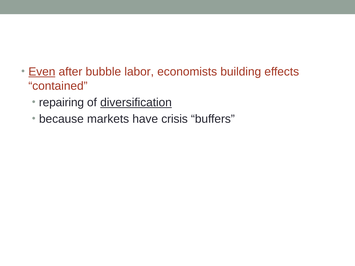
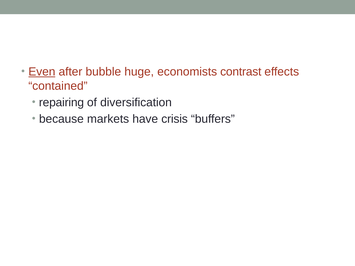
labor: labor -> huge
building: building -> contrast
diversification underline: present -> none
